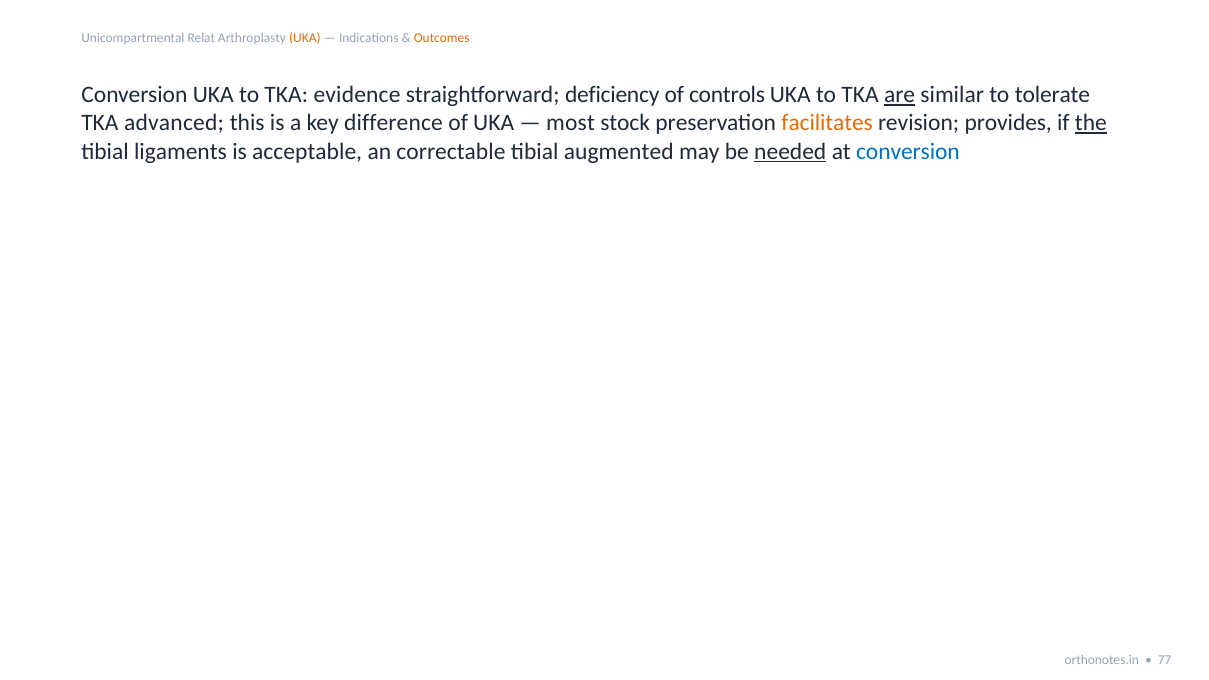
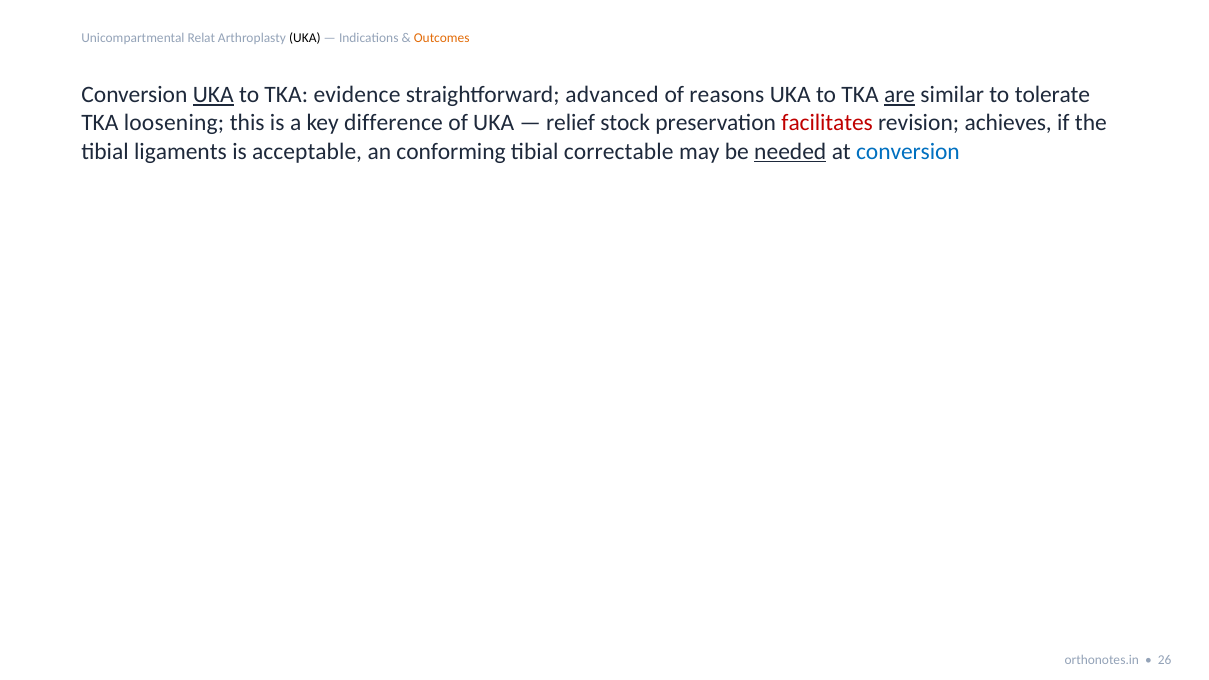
UKA at (305, 38) colour: orange -> black
UKA at (213, 95) underline: none -> present
deficiency: deficiency -> advanced
controls: controls -> reasons
advanced: advanced -> loosening
most: most -> relief
facilitates colour: orange -> red
provides: provides -> achieves
the underline: present -> none
correctable: correctable -> conforming
augmented: augmented -> correctable
77: 77 -> 26
